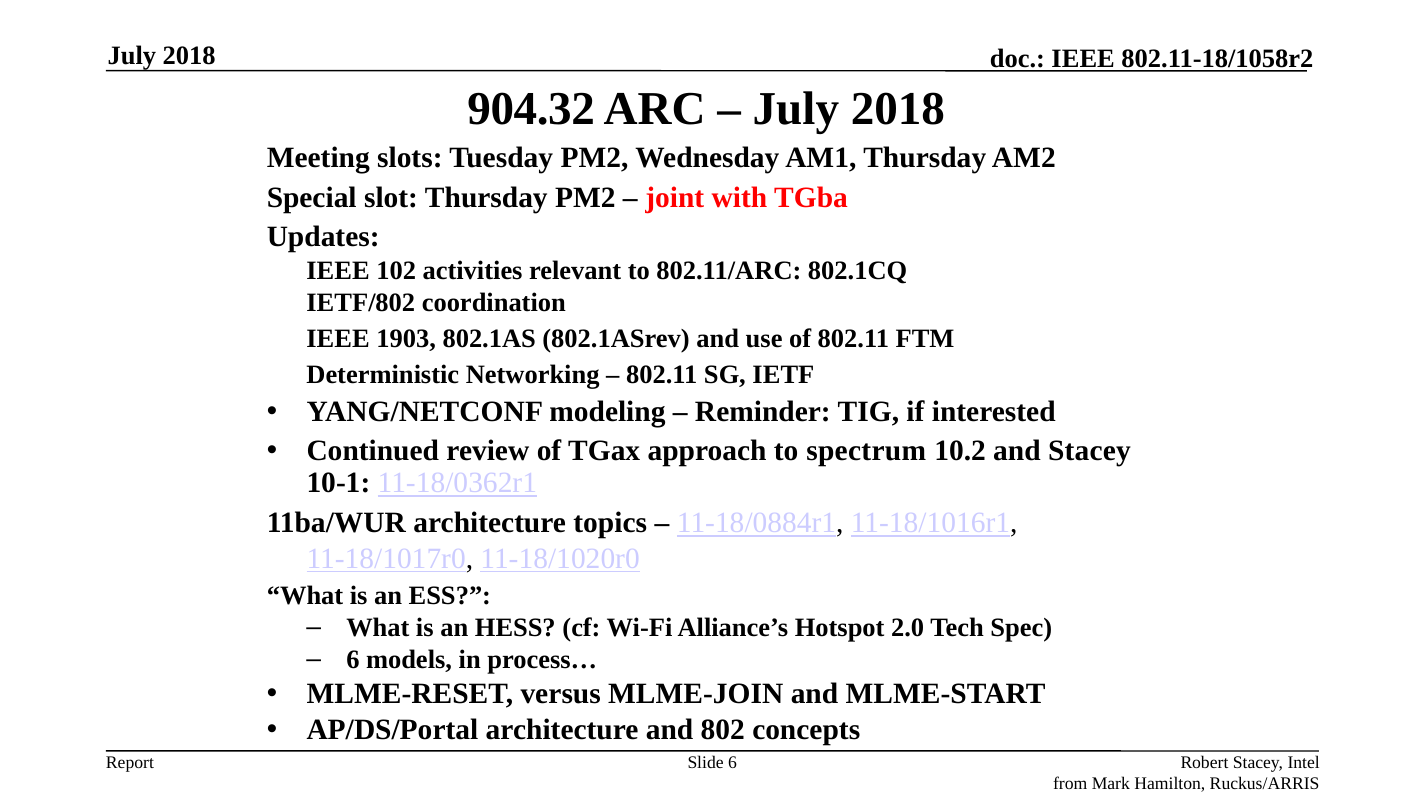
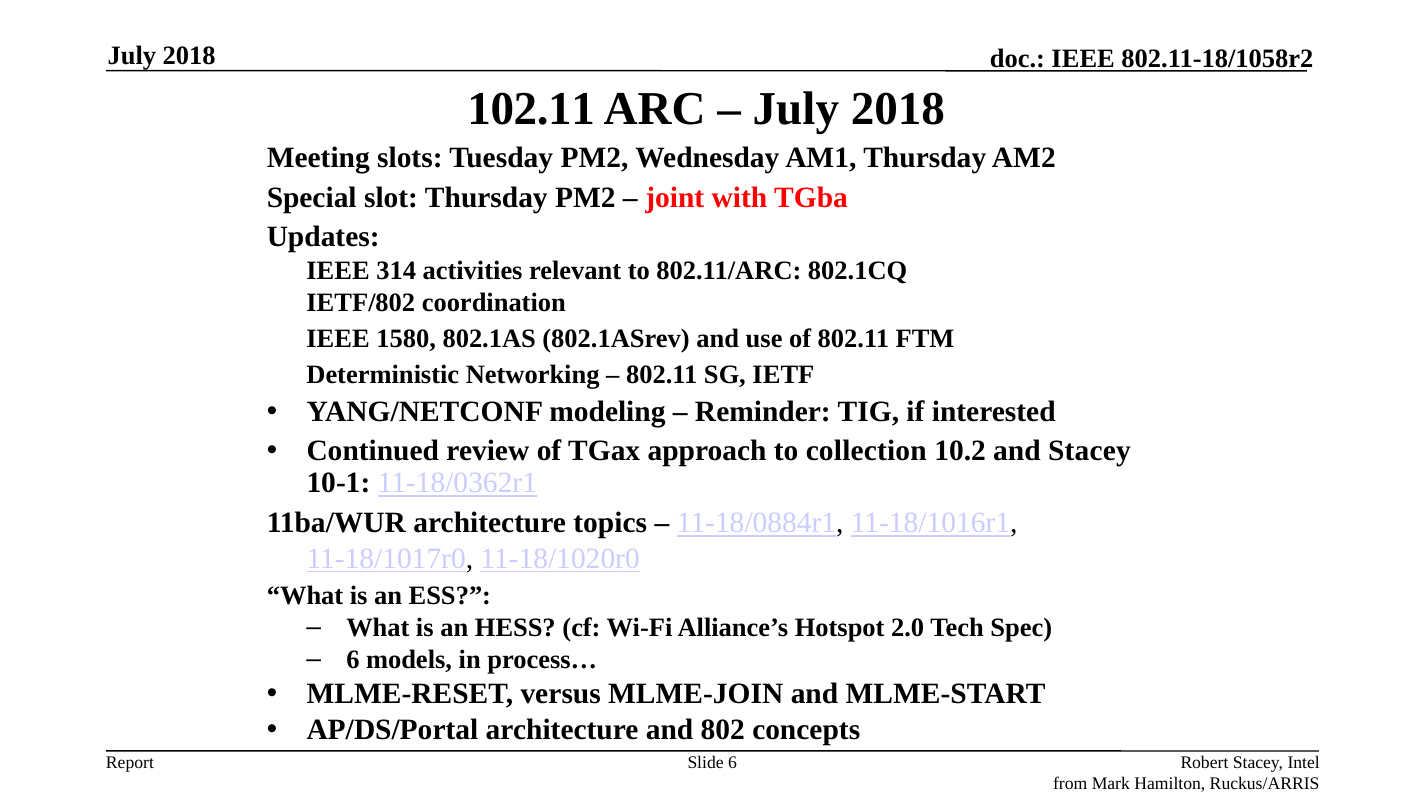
904.32: 904.32 -> 102.11
102: 102 -> 314
1903: 1903 -> 1580
spectrum: spectrum -> collection
